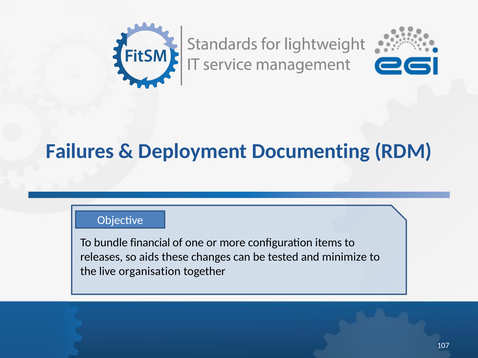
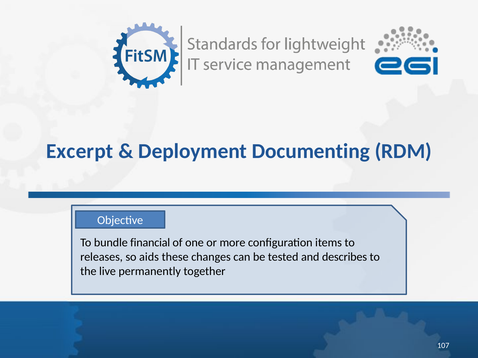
Failures: Failures -> Excerpt
minimize: minimize -> describes
organisation: organisation -> permanently
